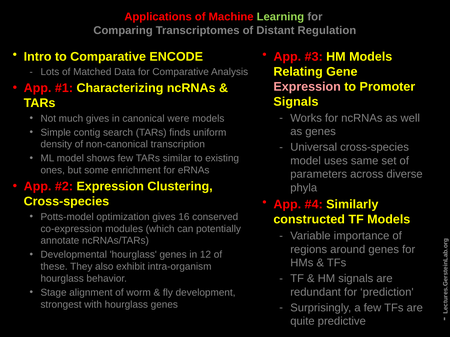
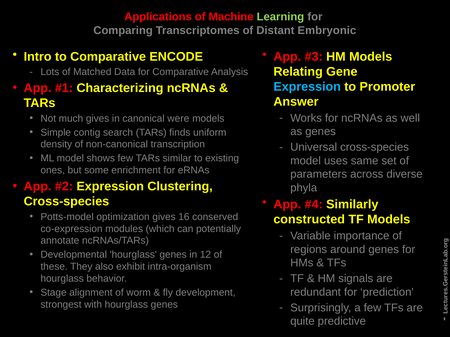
Regulation: Regulation -> Embryonic
Expression at (307, 87) colour: pink -> light blue
Signals at (296, 102): Signals -> Answer
